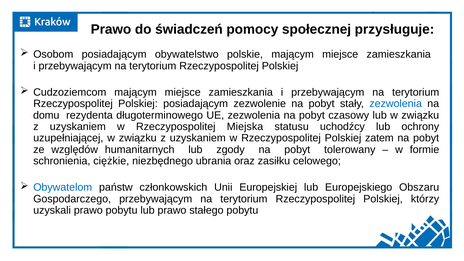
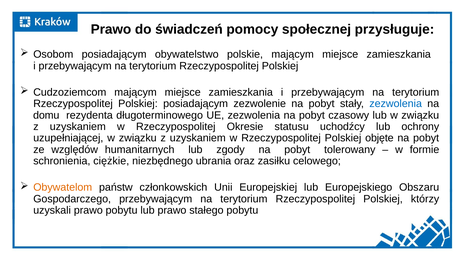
Miejska: Miejska -> Okresie
zatem: zatem -> objęte
Obywatelom colour: blue -> orange
